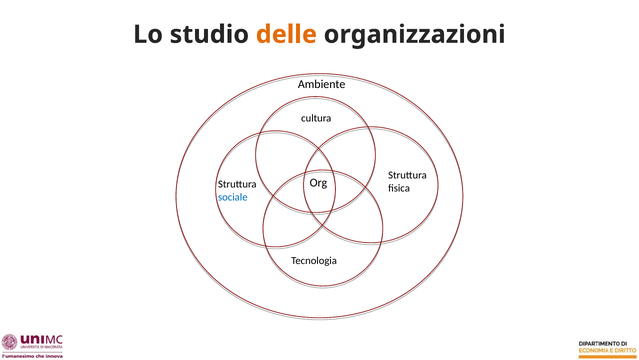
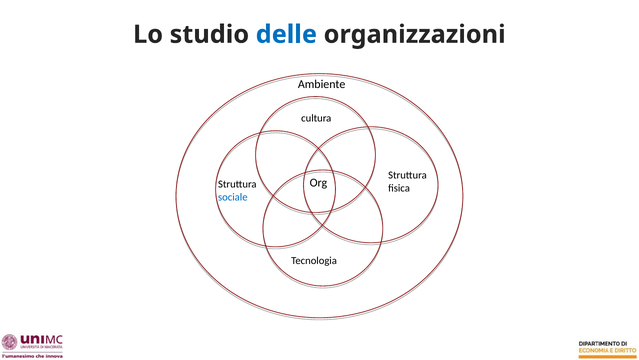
delle colour: orange -> blue
